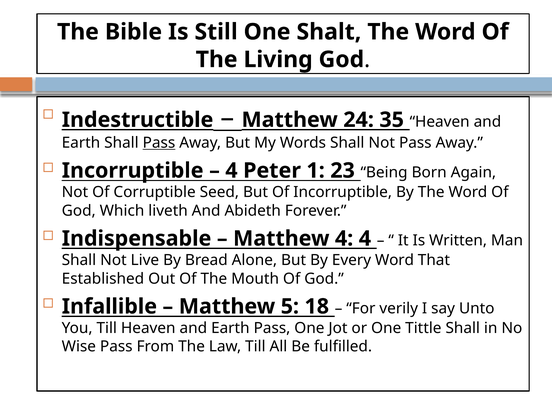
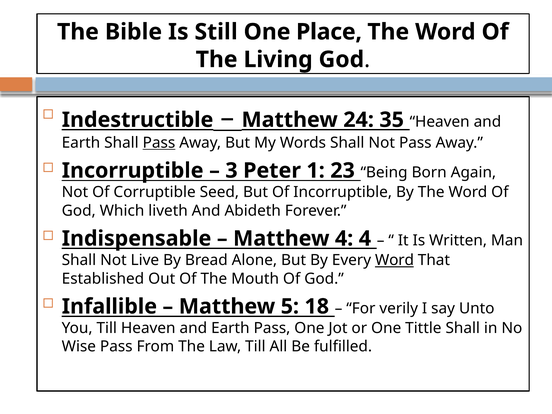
Shalt: Shalt -> Place
4 at (231, 171): 4 -> 3
Word at (394, 260) underline: none -> present
